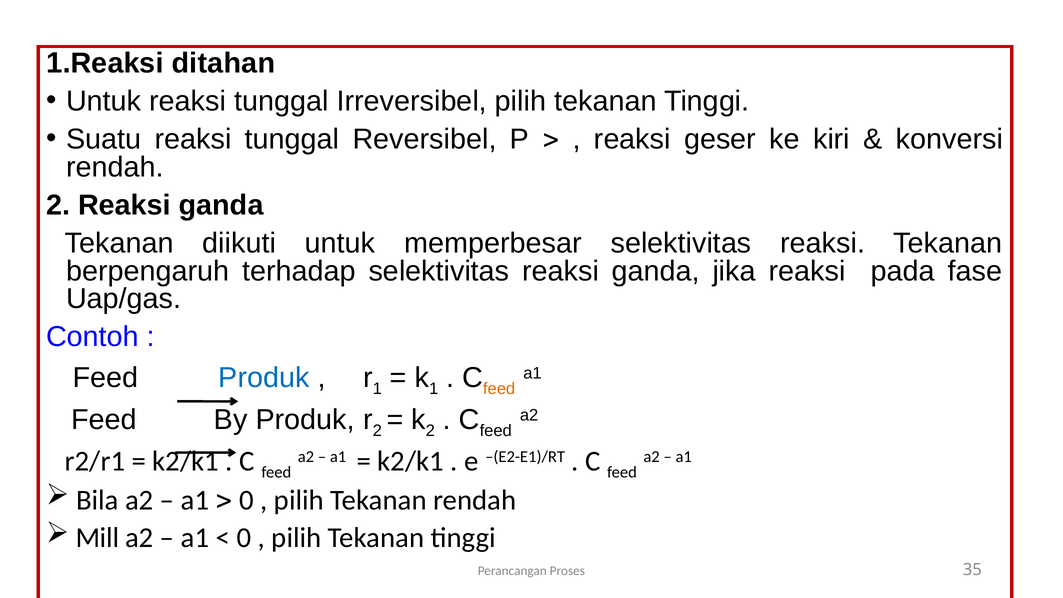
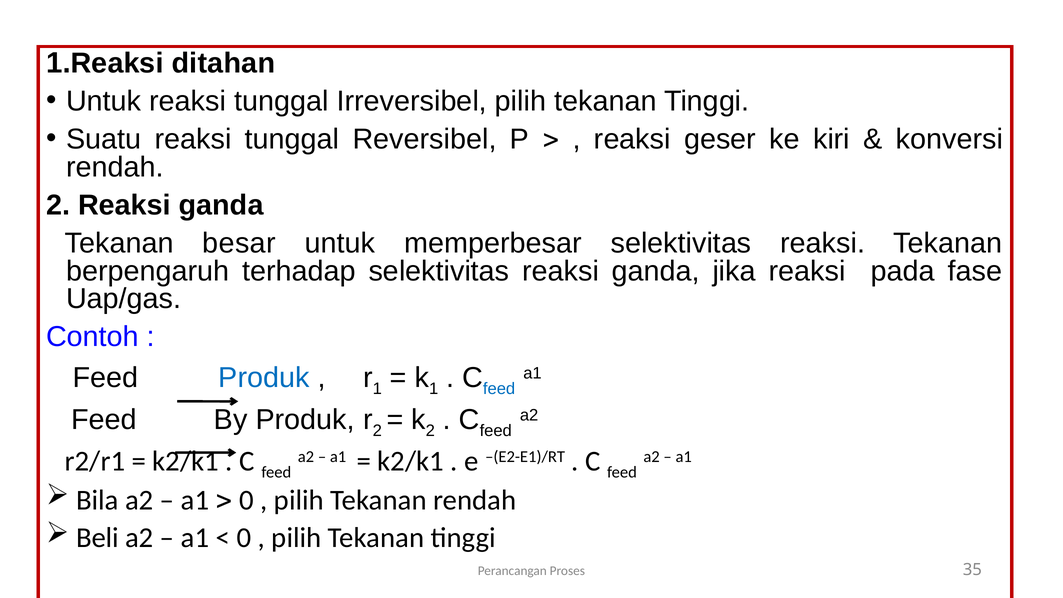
diikuti: diikuti -> besar
feed at (499, 389) colour: orange -> blue
Mill: Mill -> Beli
